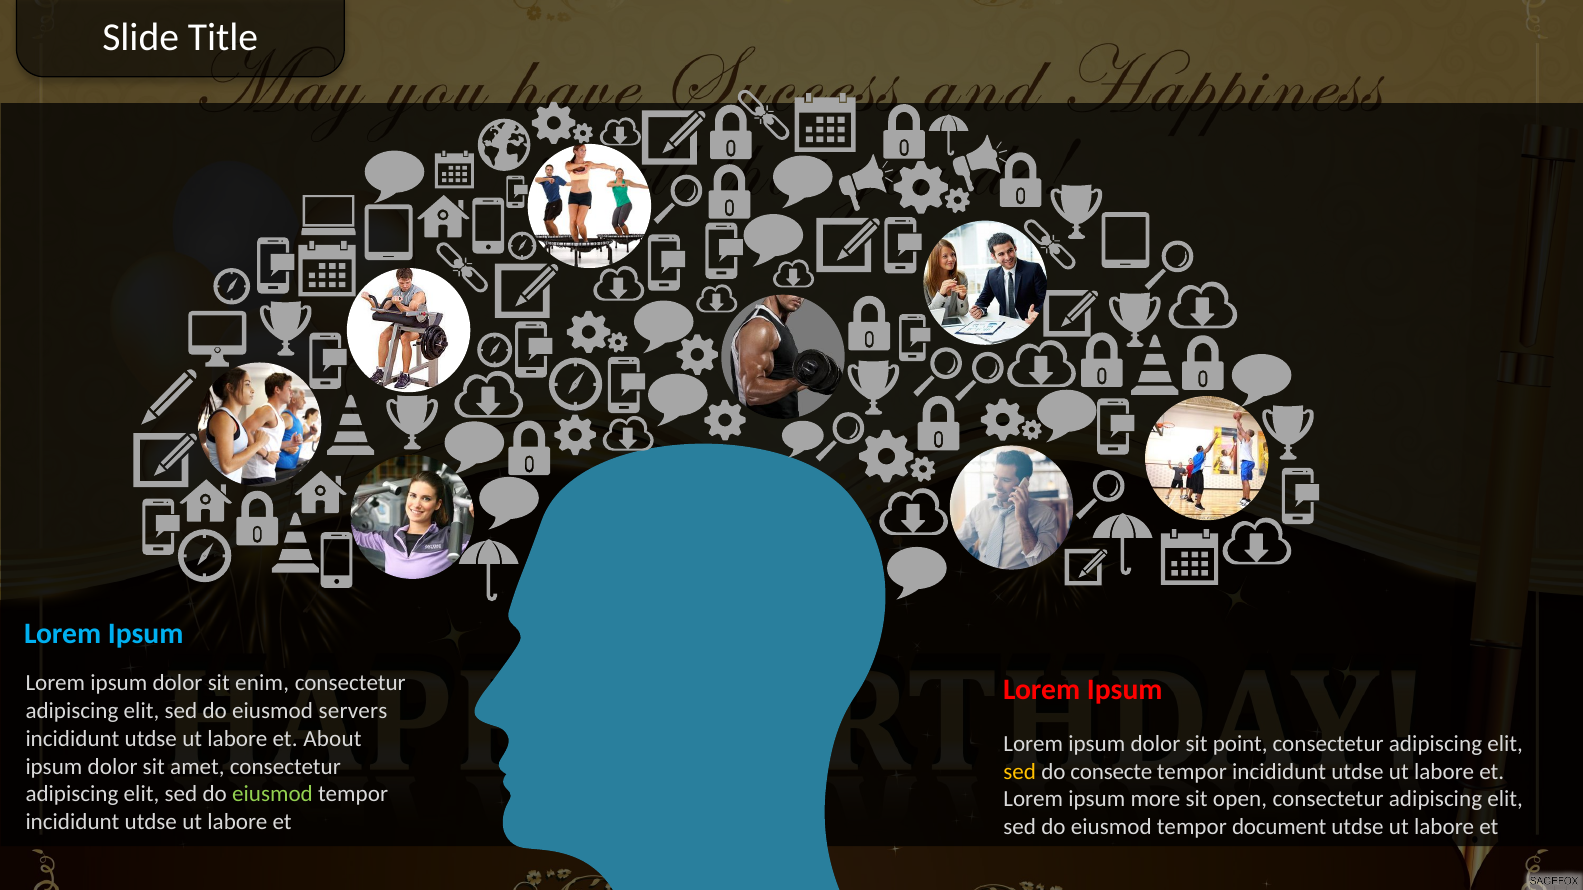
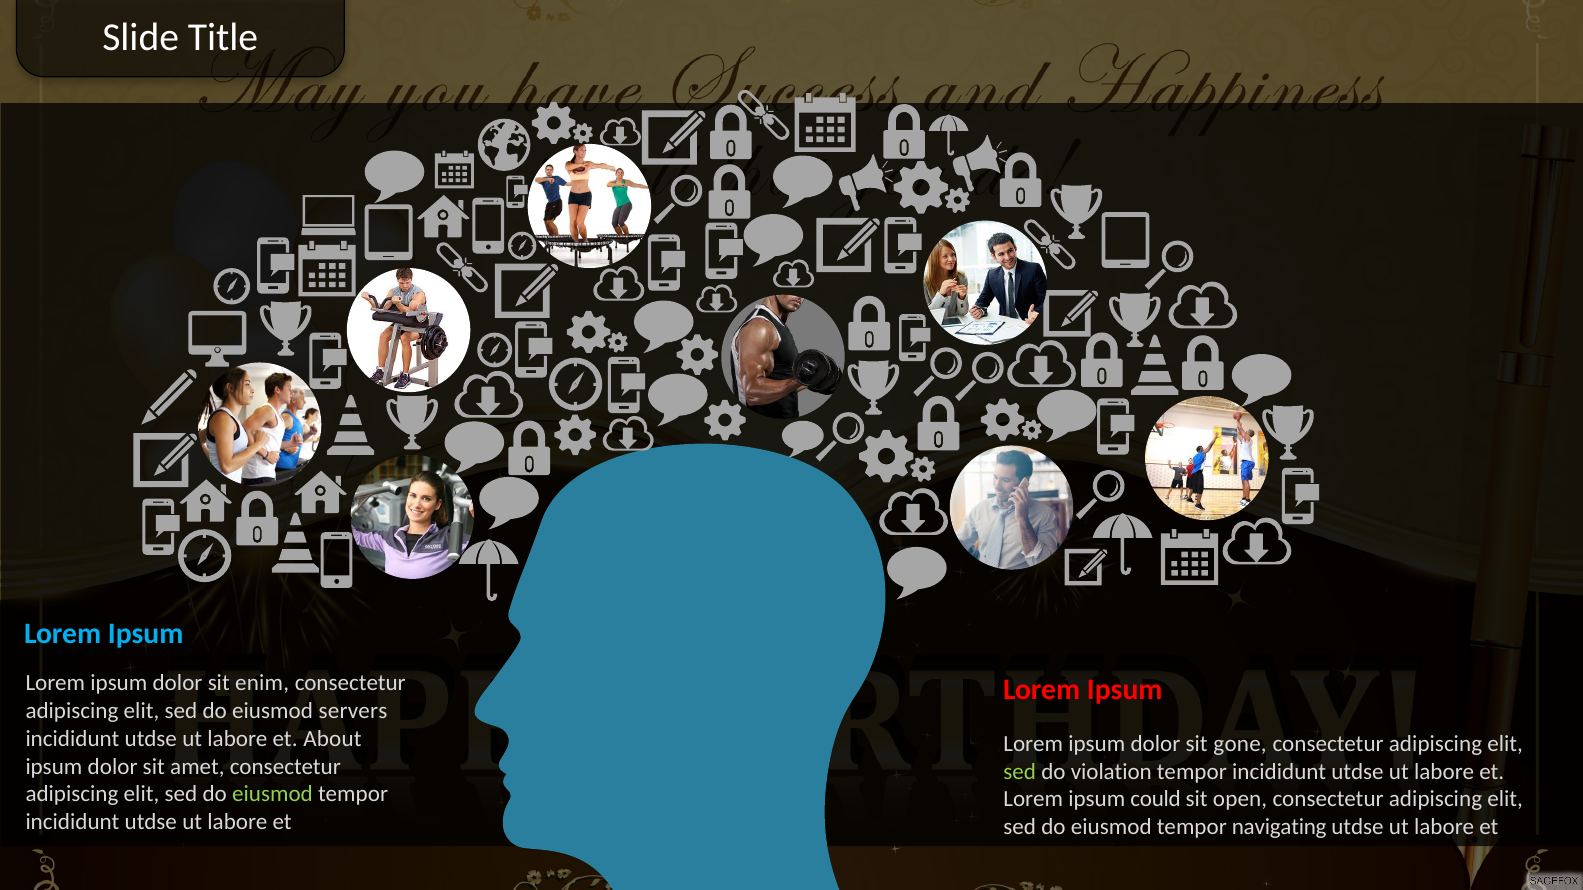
point: point -> gone
sed at (1020, 772) colour: yellow -> light green
consecte: consecte -> violation
more: more -> could
document: document -> navigating
